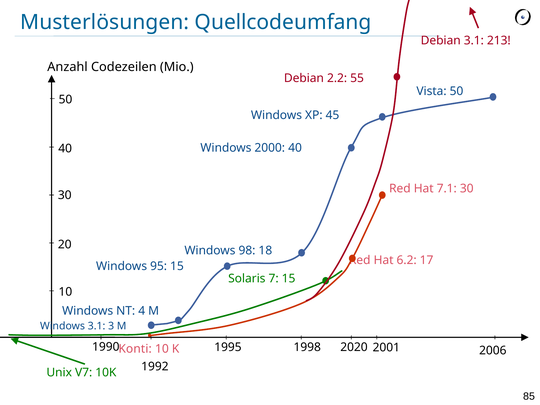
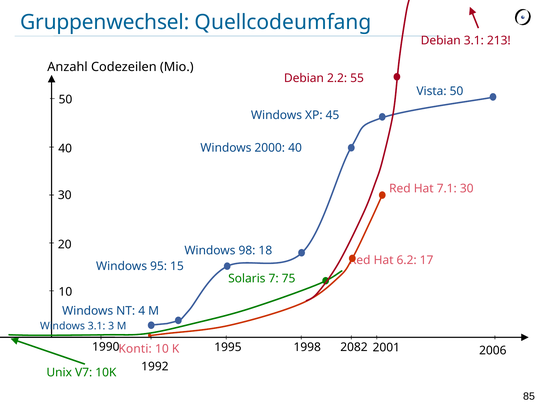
Musterlösungen: Musterlösungen -> Gruppenwechsel
7 15: 15 -> 75
2020: 2020 -> 2082
